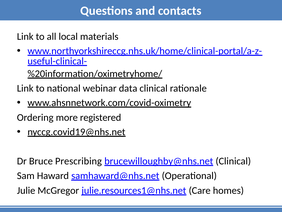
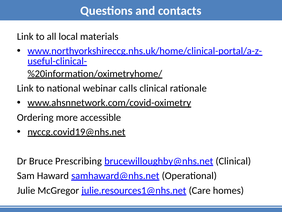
data: data -> calls
registered: registered -> accessible
